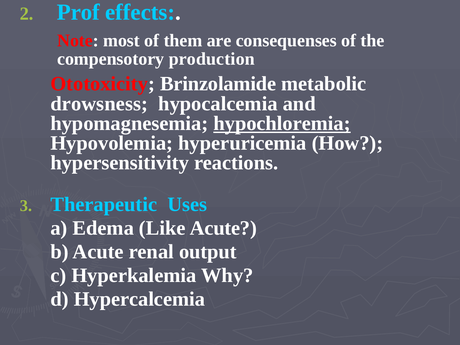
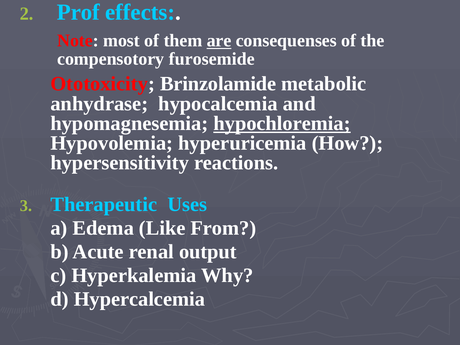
are underline: none -> present
production: production -> furosemide
drowsness: drowsness -> anhydrase
Like Acute: Acute -> From
